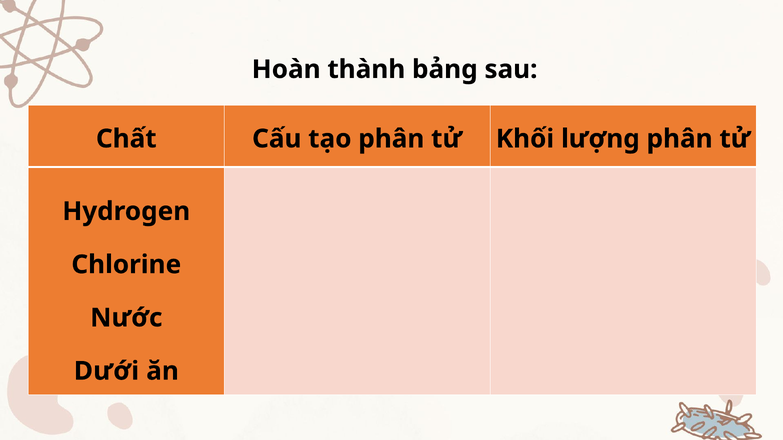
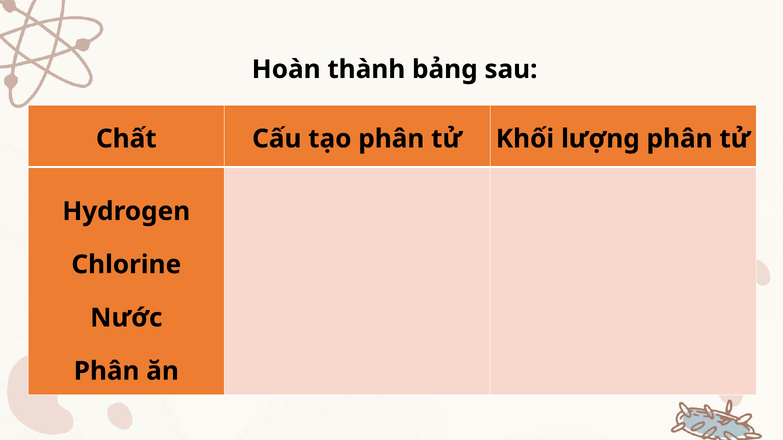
Dưới at (106, 371): Dưới -> Phân
